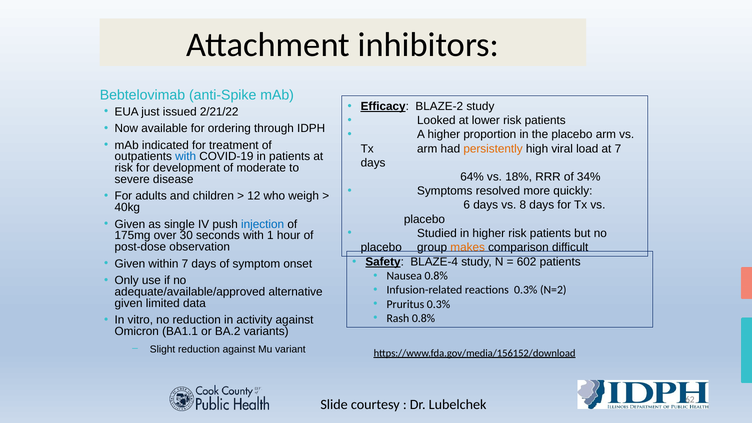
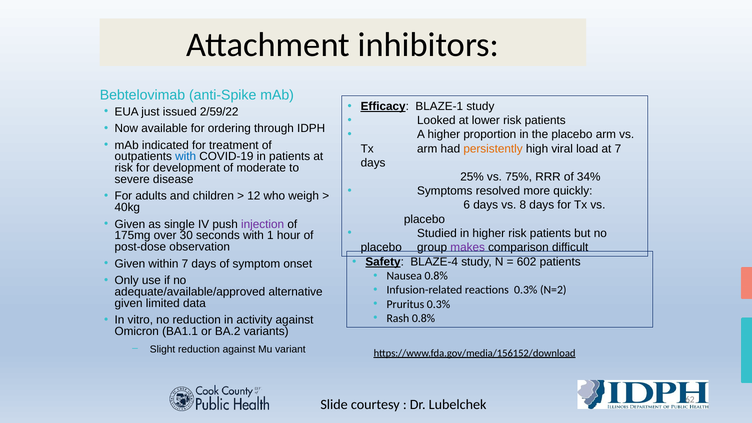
BLAZE-2: BLAZE-2 -> BLAZE-1
2/21/22: 2/21/22 -> 2/59/22
64%: 64% -> 25%
18%: 18% -> 75%
injection colour: blue -> purple
makes colour: orange -> purple
